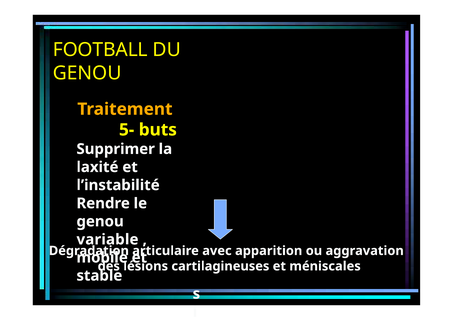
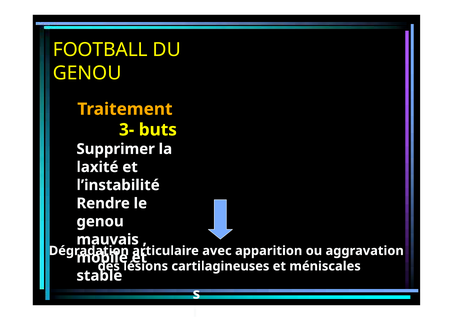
5-: 5- -> 3-
variable: variable -> mauvais
